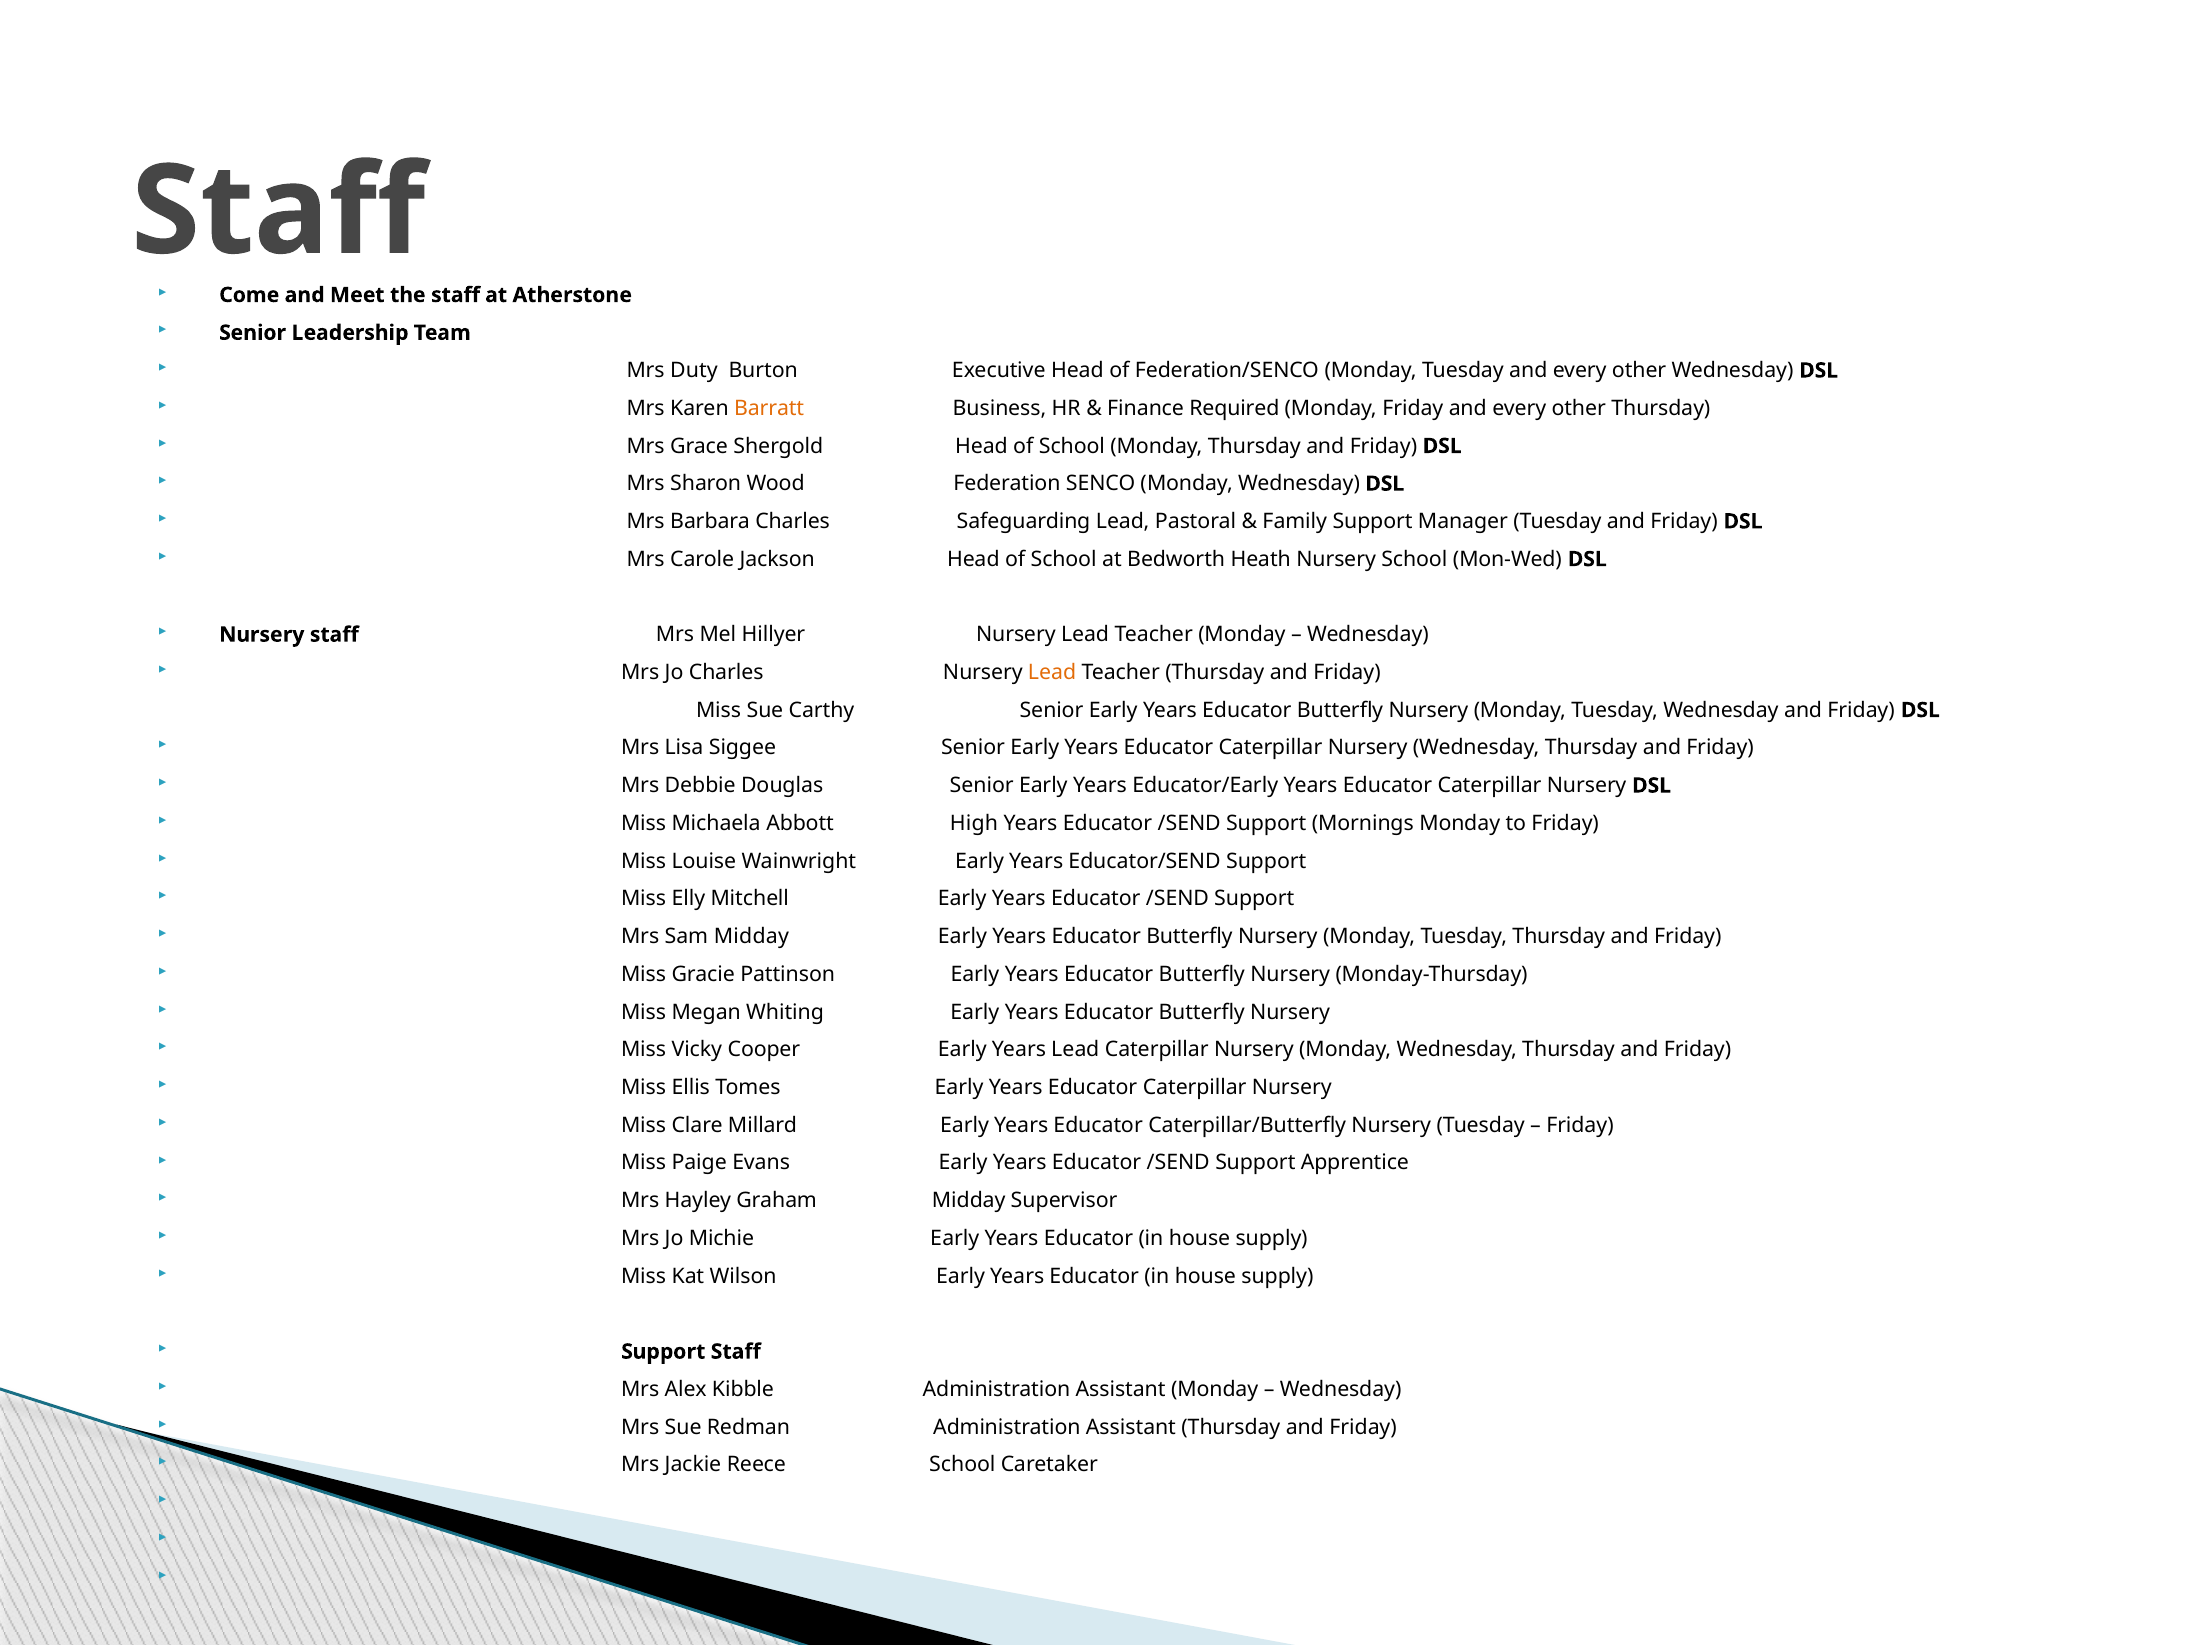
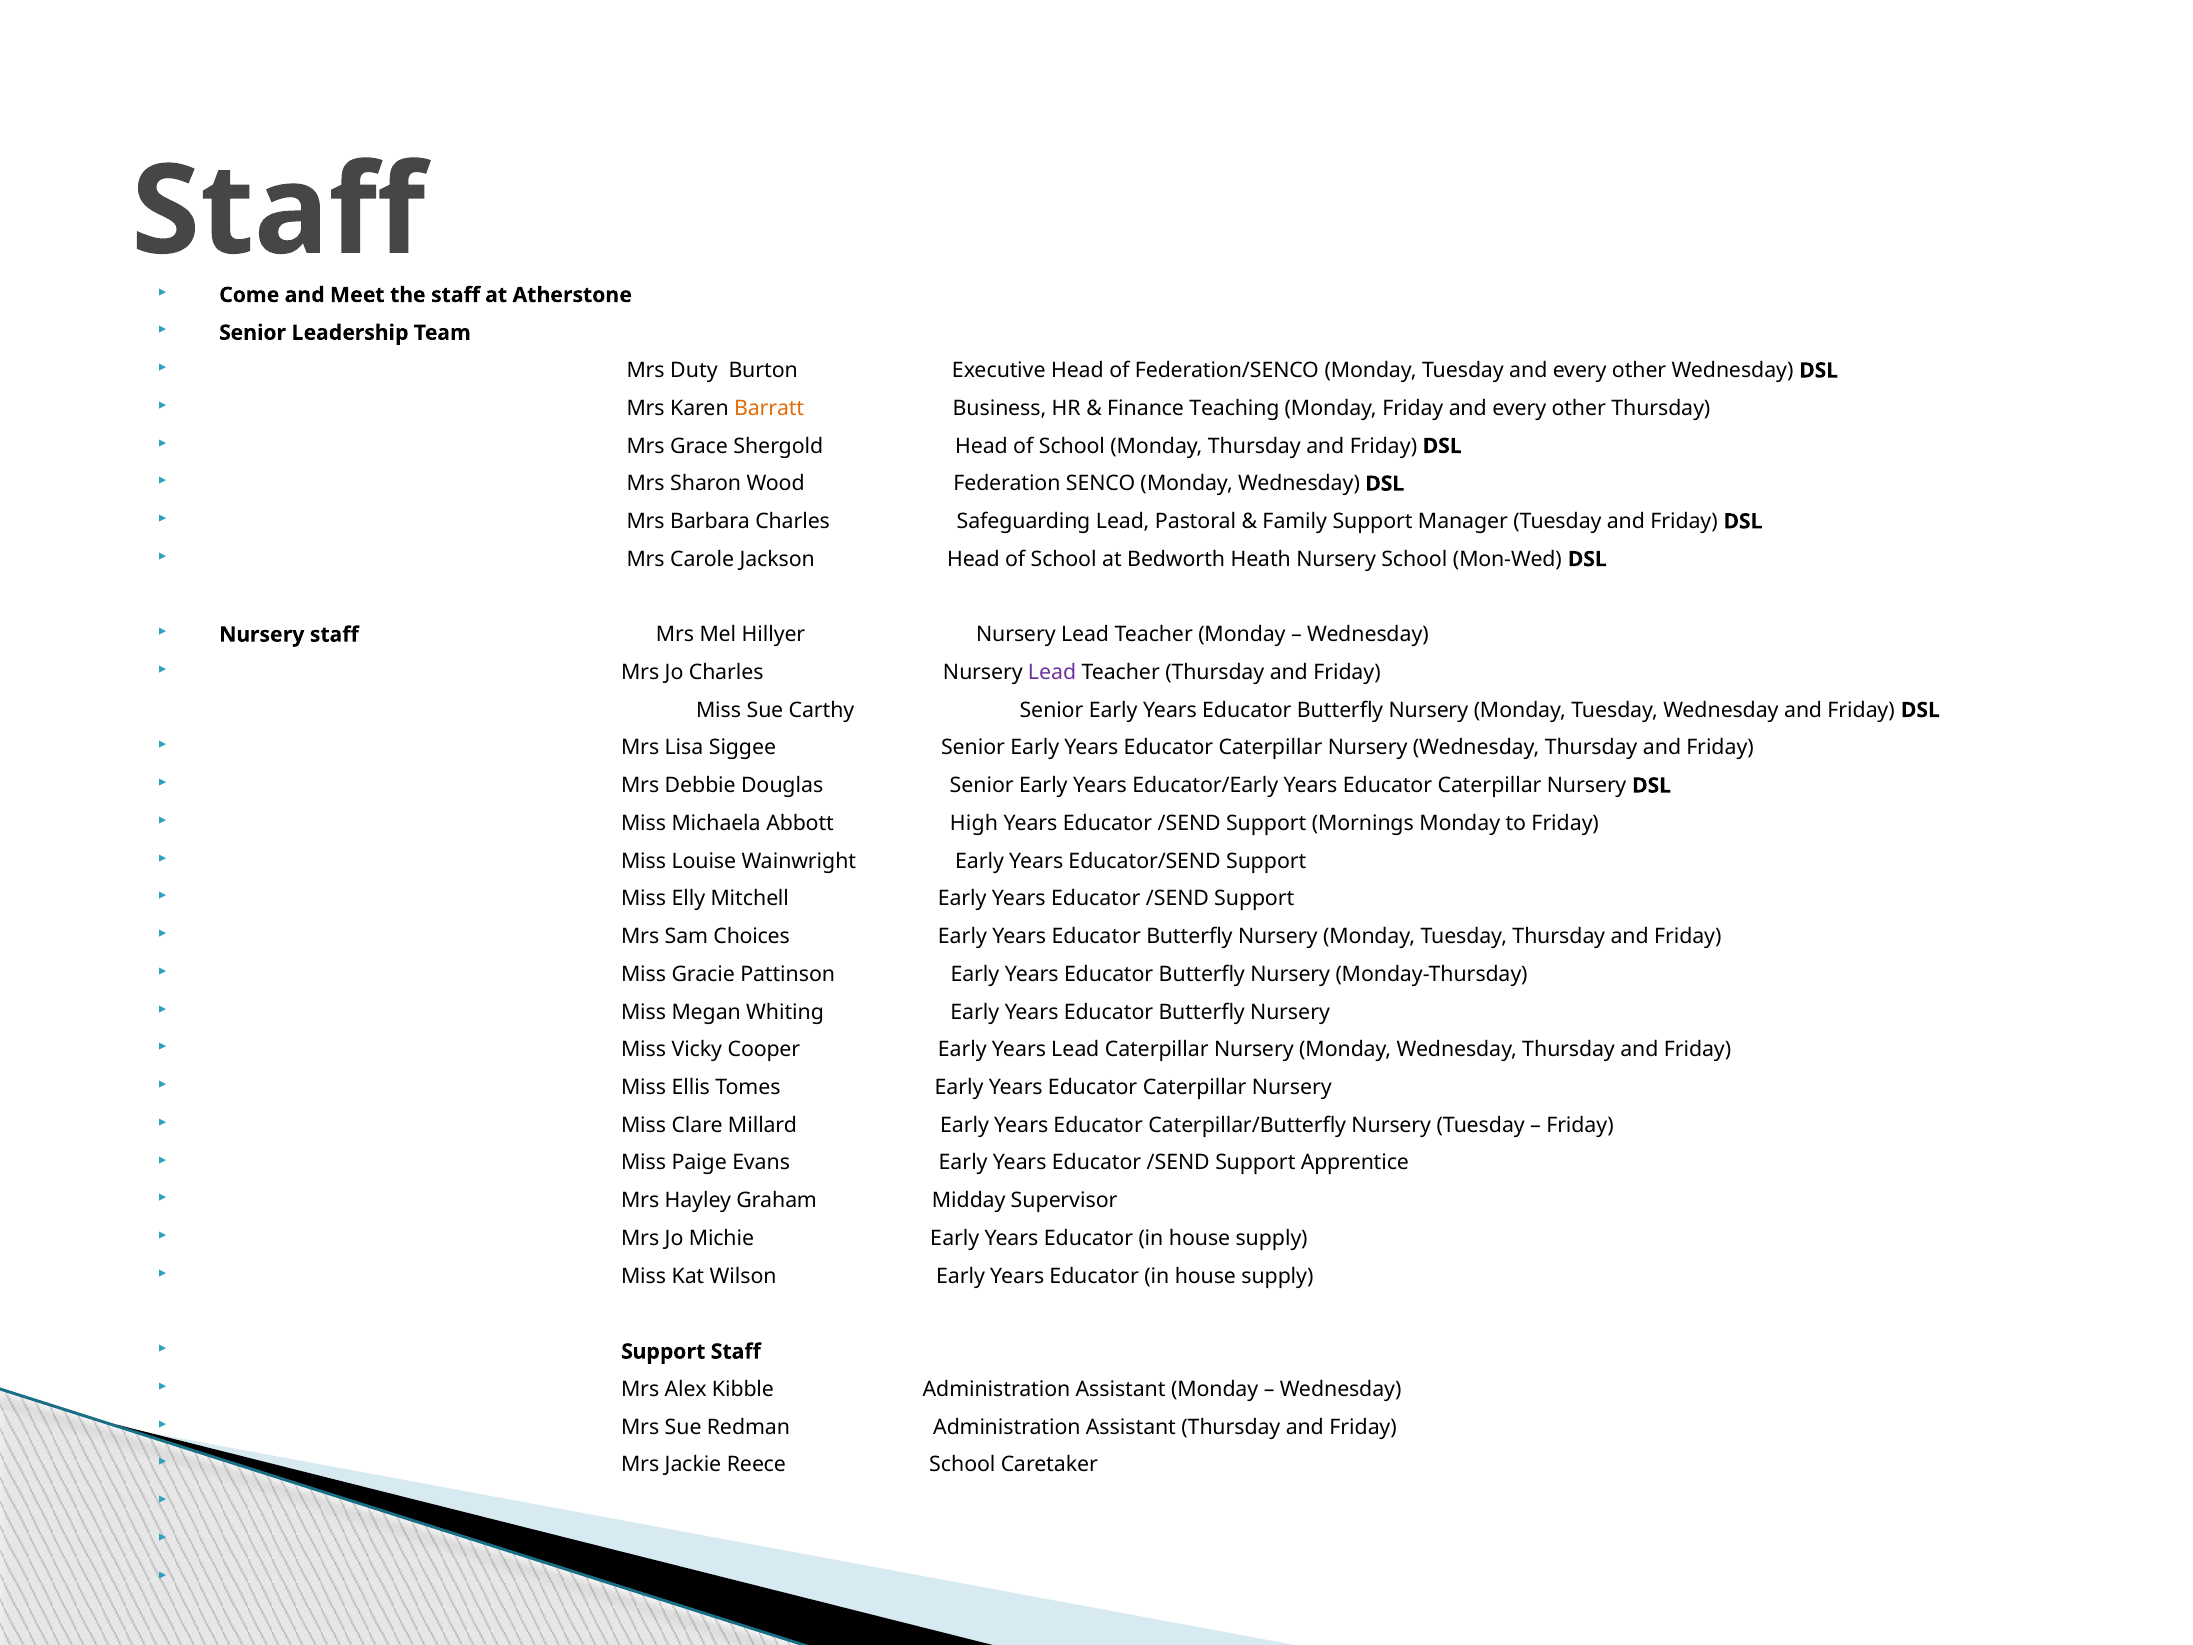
Required: Required -> Teaching
Lead at (1052, 672) colour: orange -> purple
Sam Midday: Midday -> Choices
